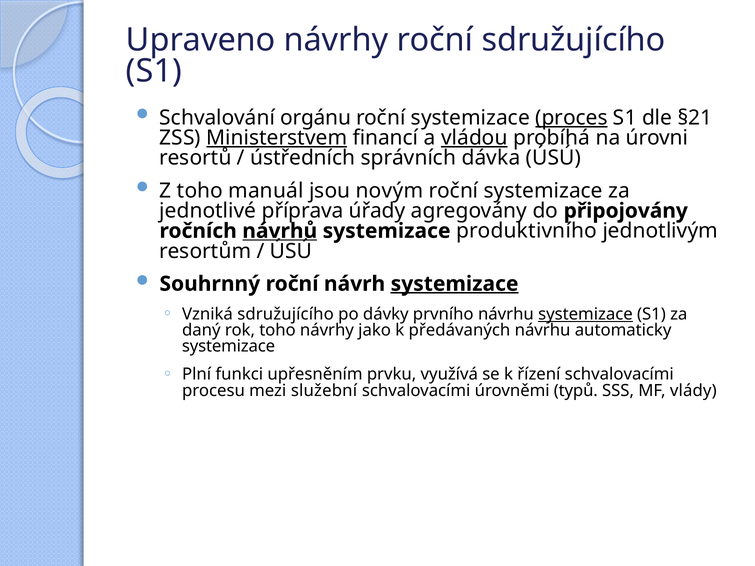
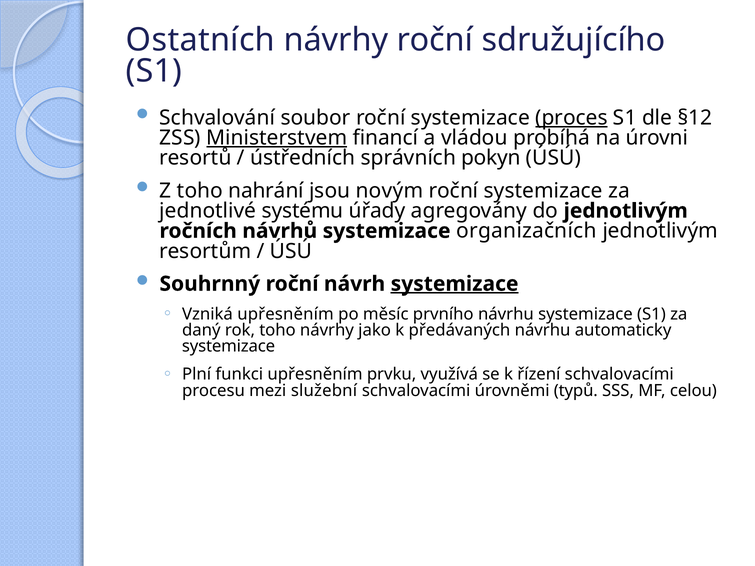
Upraveno: Upraveno -> Ostatních
orgánu: orgánu -> soubor
§21: §21 -> §12
vládou underline: present -> none
dávka: dávka -> pokyn
manuál: manuál -> nahrání
příprava: příprava -> systému
do připojovány: připojovány -> jednotlivým
návrhů underline: present -> none
produktivního: produktivního -> organizačních
Vzniká sdružujícího: sdružujícího -> upřesněním
dávky: dávky -> měsíc
systemizace at (585, 314) underline: present -> none
vlády: vlády -> celou
